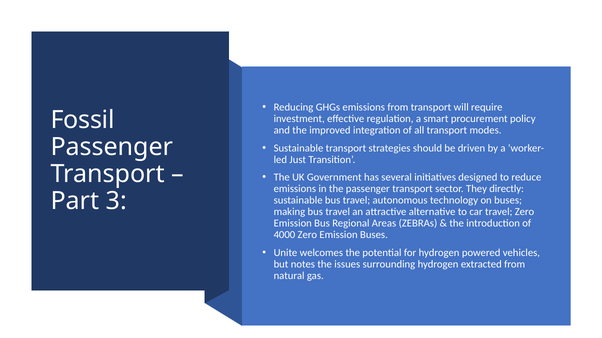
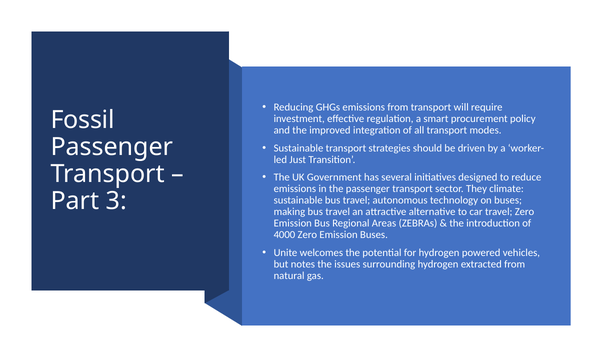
directly: directly -> climate
